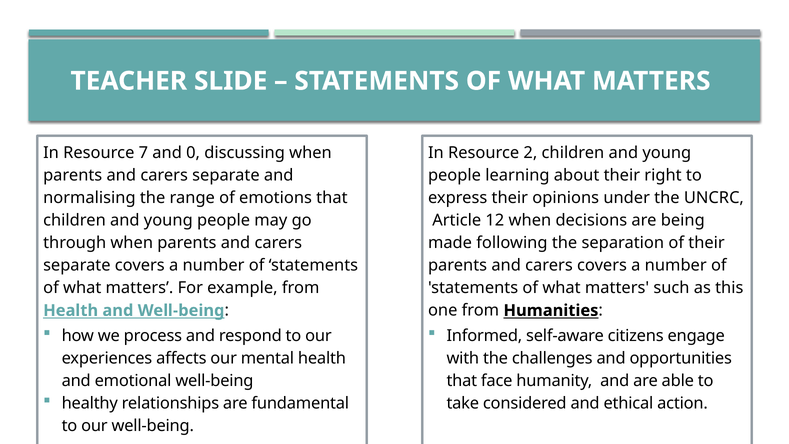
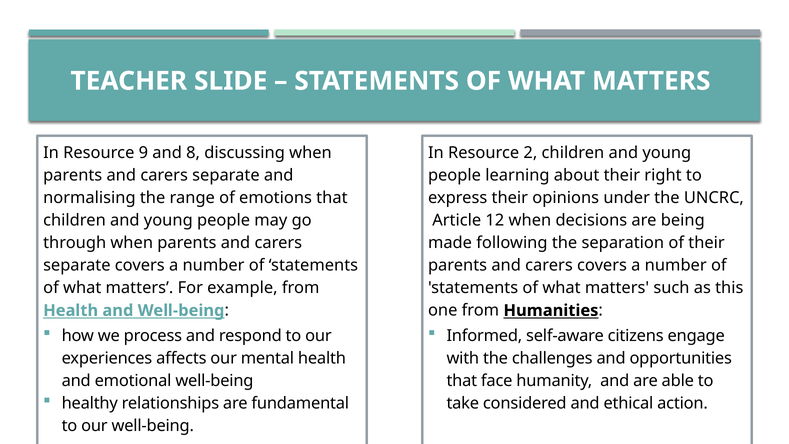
7: 7 -> 9
0: 0 -> 8
